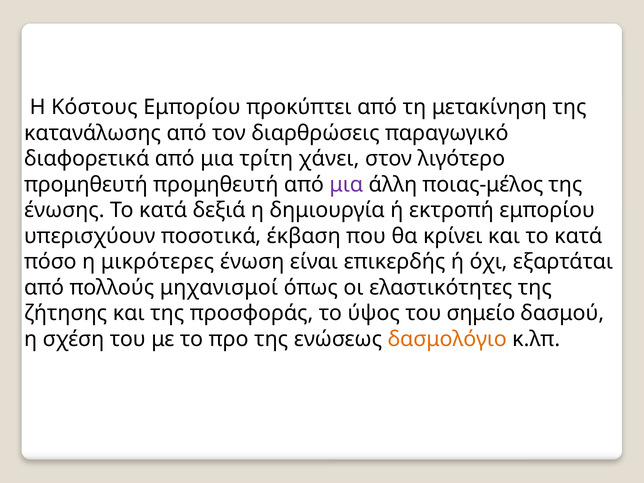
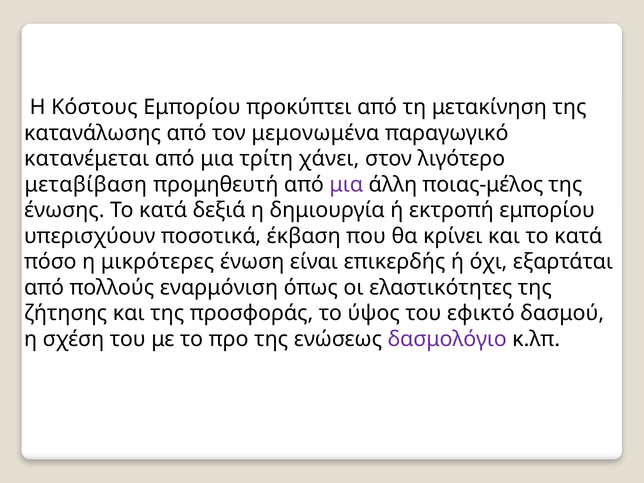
διαρθρώσεις: διαρθρώσεις -> μεμονωμένα
διαφορετικά: διαφορετικά -> κατανέμεται
προμηθευτή at (86, 185): προμηθευτή -> μεταβίβαση
μηχανισμοί: μηχανισμοί -> εναρμόνιση
σημείο: σημείο -> εφικτό
δασμολόγιο colour: orange -> purple
